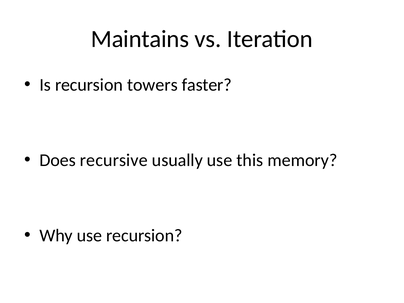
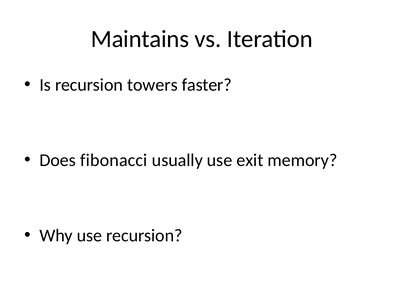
recursive: recursive -> fibonacci
this: this -> exit
